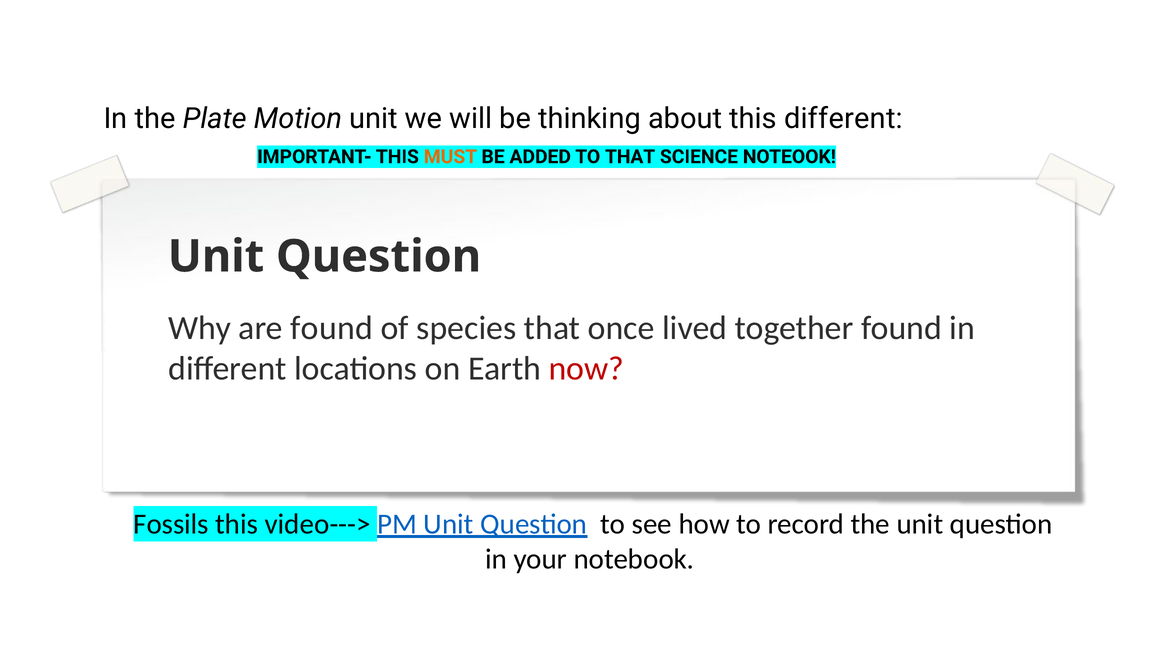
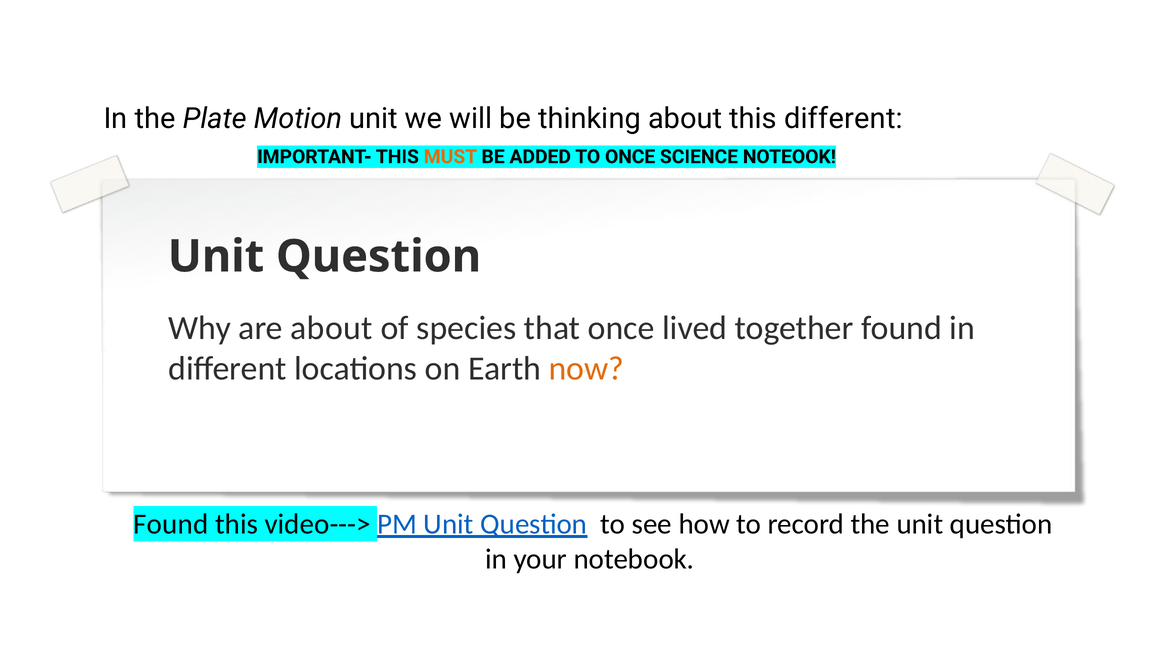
TO THAT: THAT -> ONCE
are found: found -> about
now colour: red -> orange
Fossils at (171, 524): Fossils -> Found
